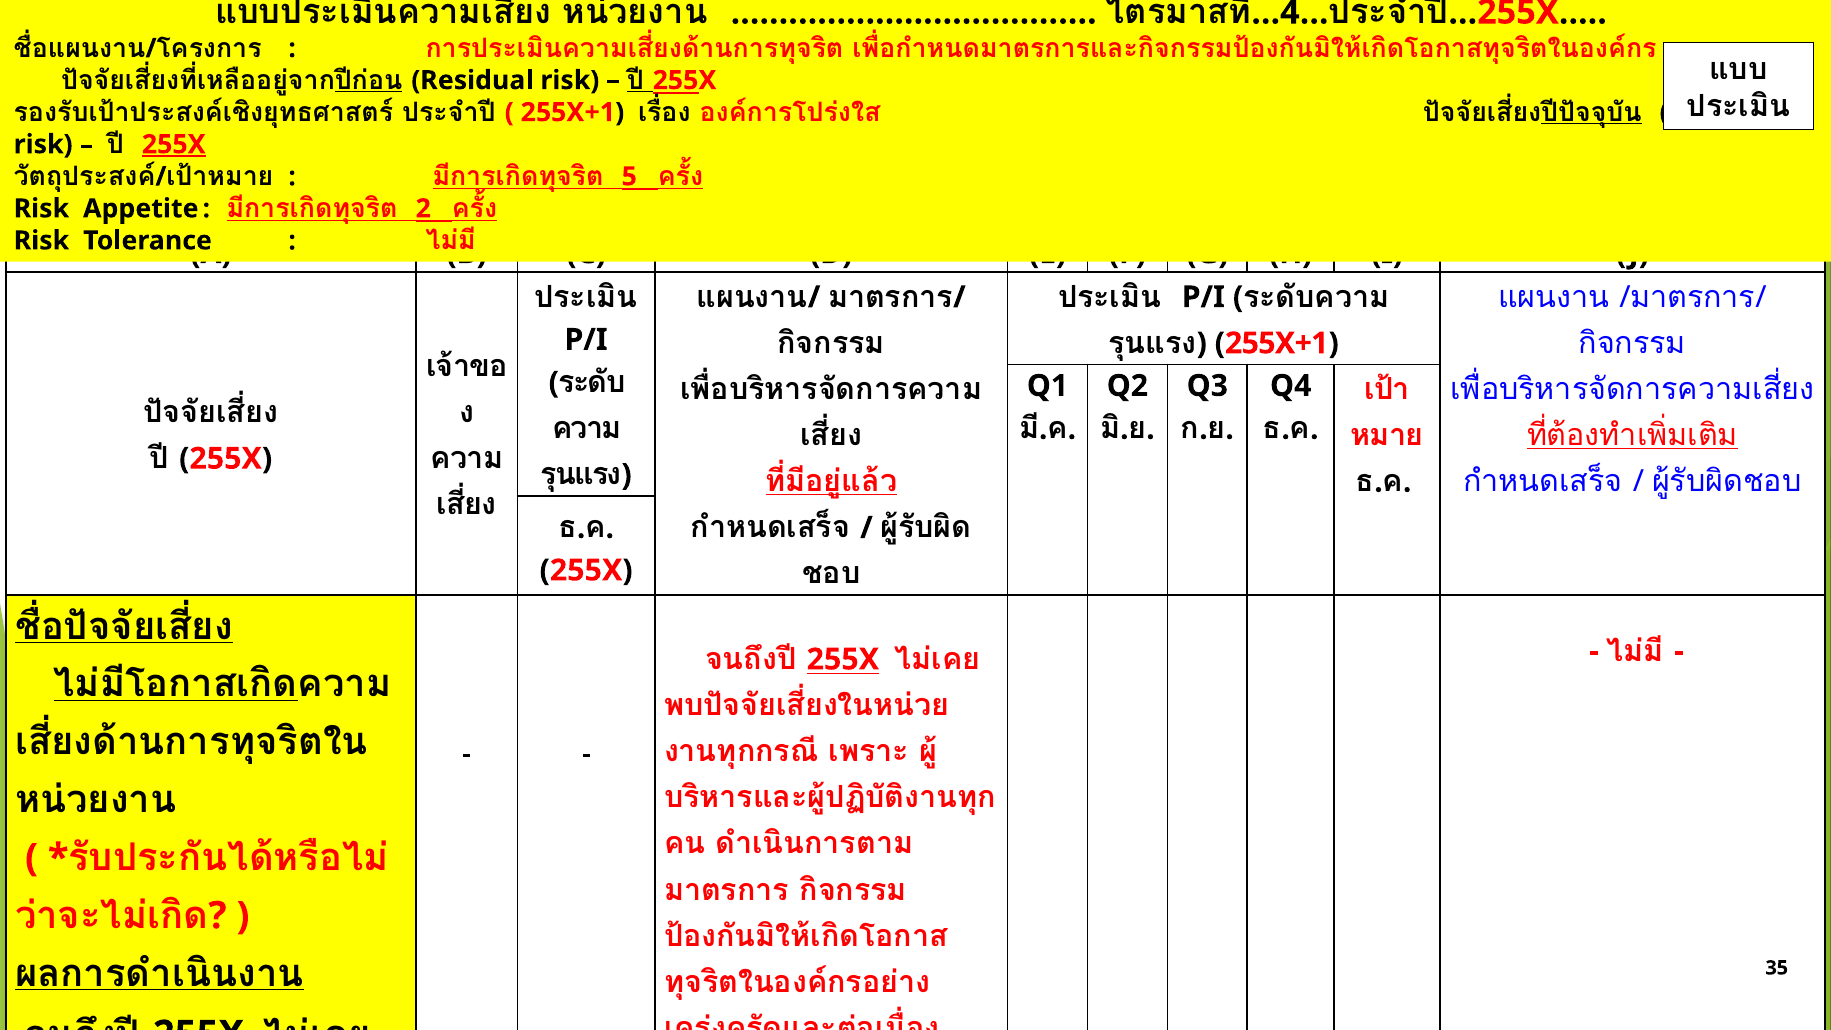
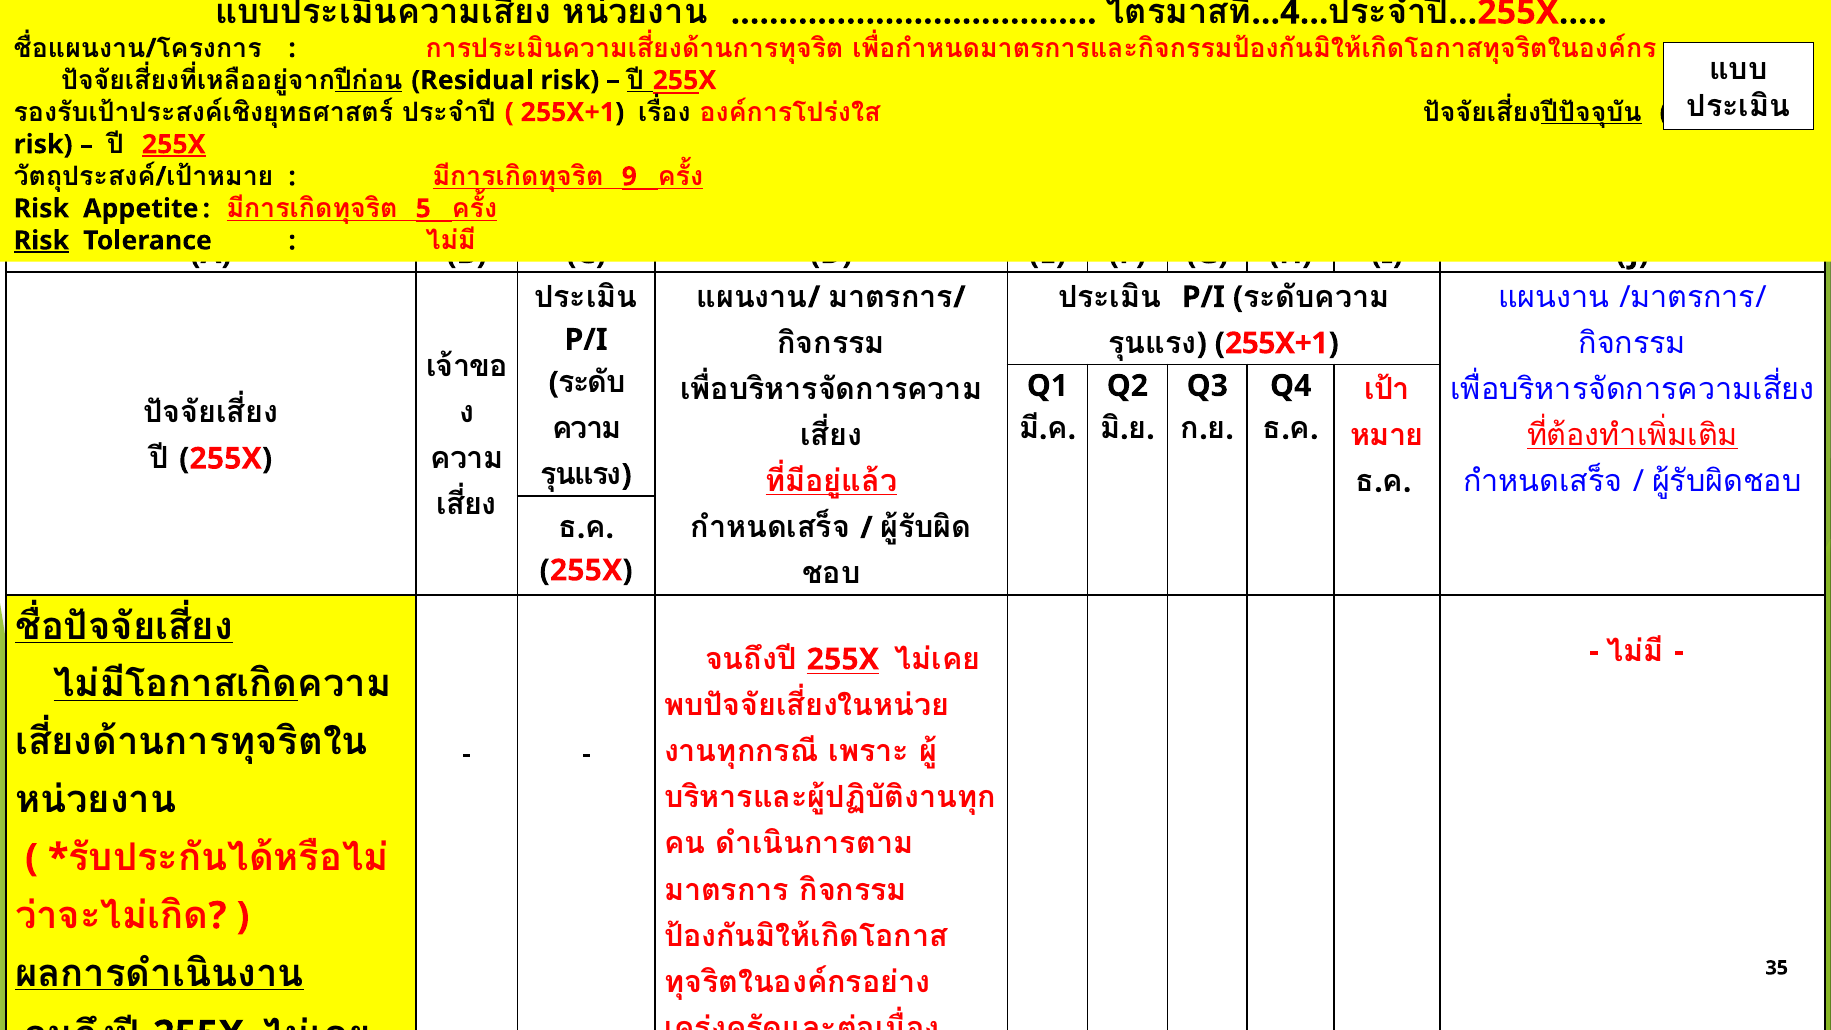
5 at (629, 177): 5 -> 9
2 at (423, 209): 2 -> 5
Risk at (41, 241) underline: none -> present
